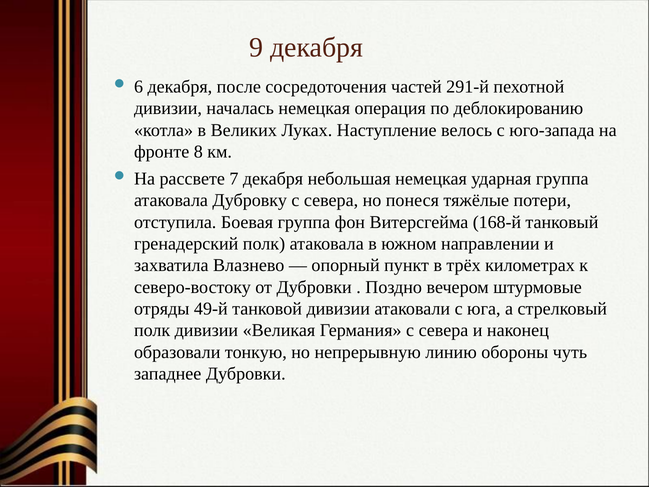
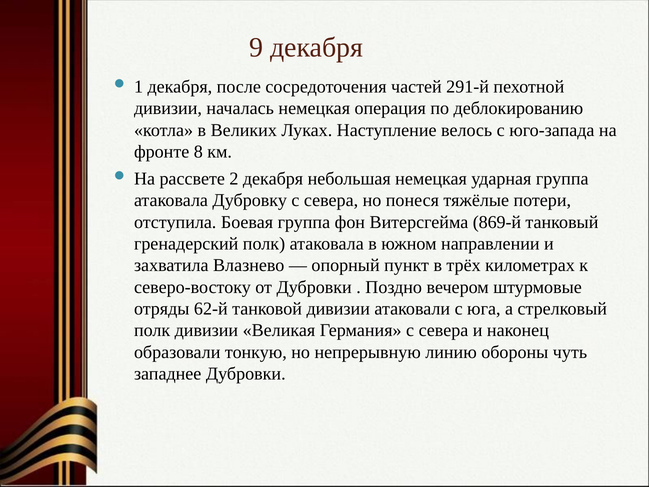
6: 6 -> 1
7: 7 -> 2
168-й: 168-й -> 869-й
49-й: 49-й -> 62-й
